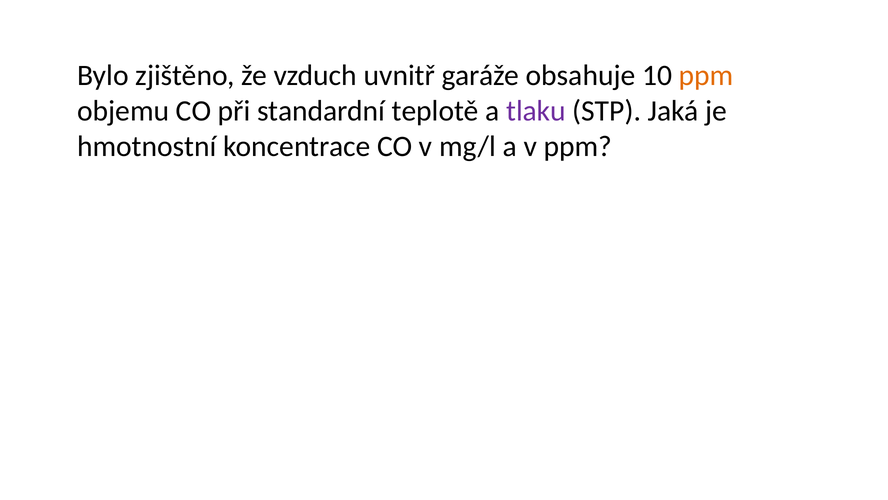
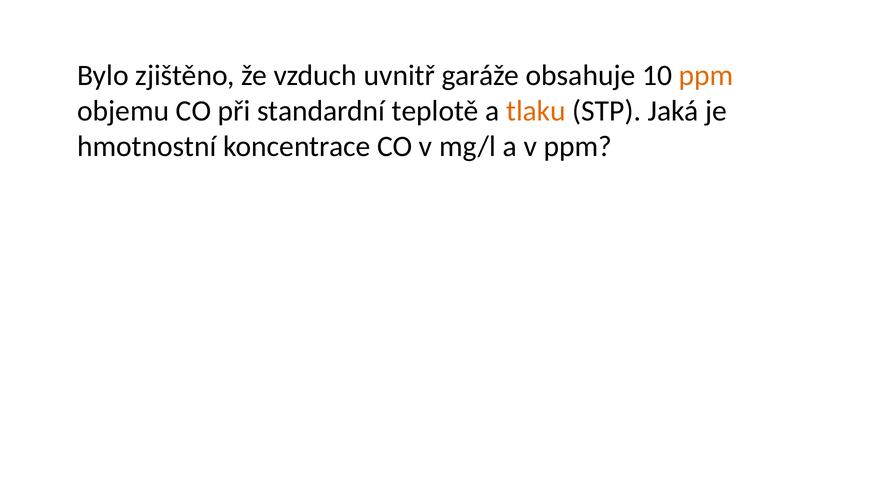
tlaku colour: purple -> orange
